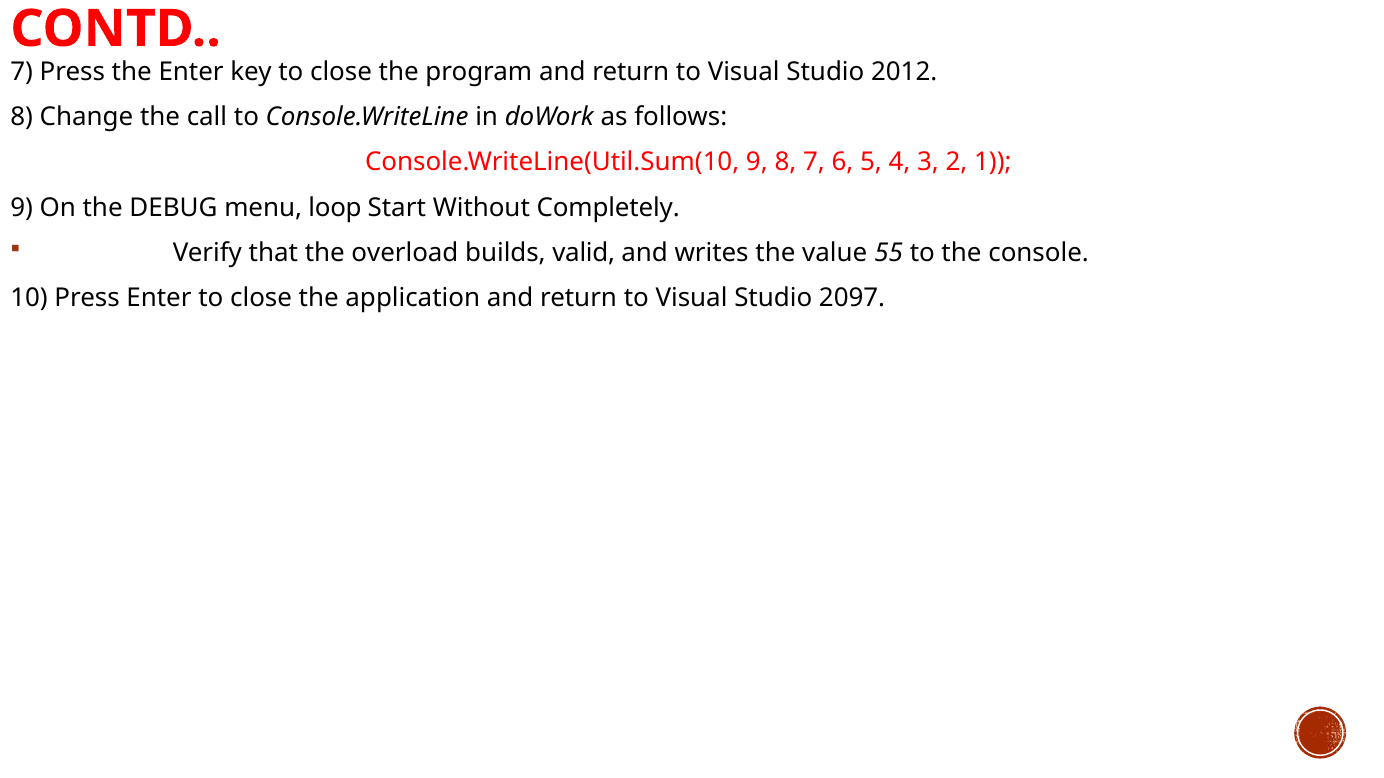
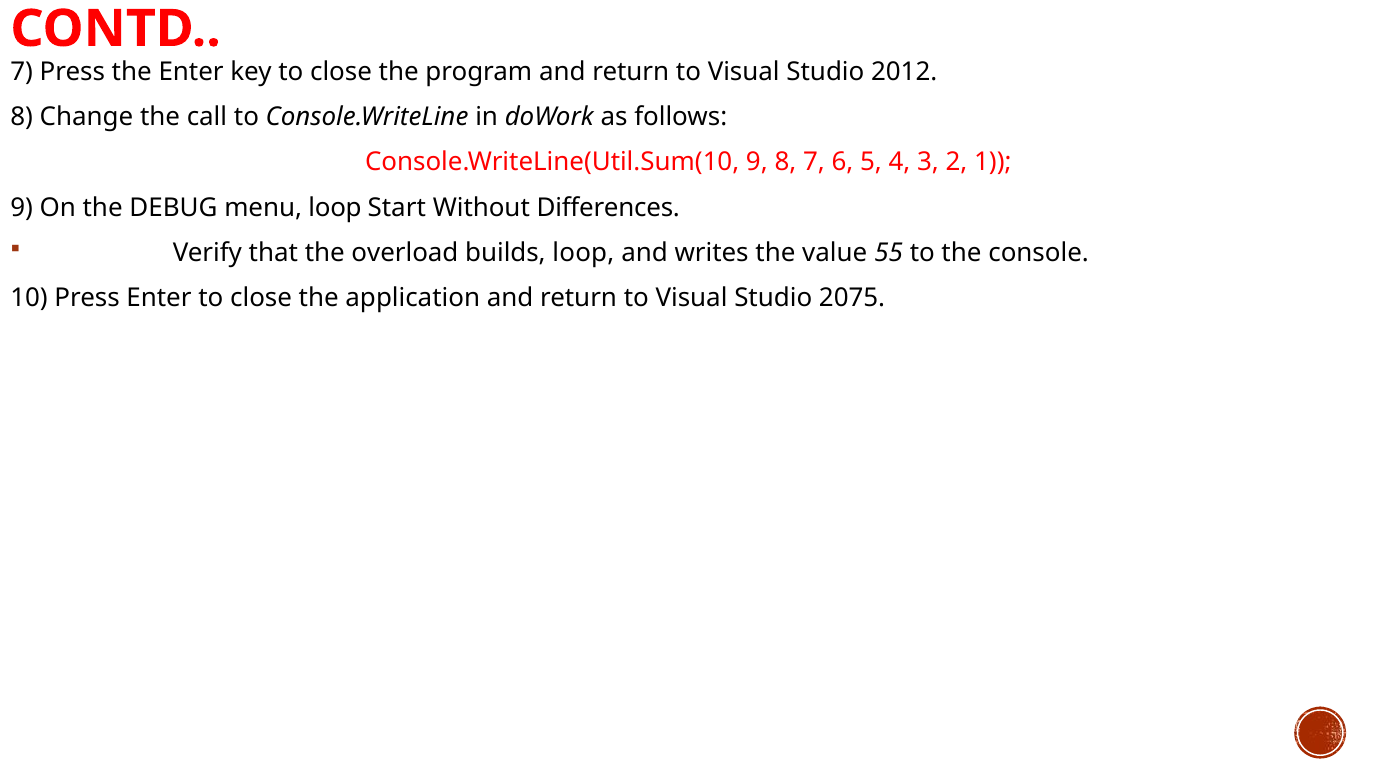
Completely: Completely -> Differences
builds valid: valid -> loop
2097: 2097 -> 2075
